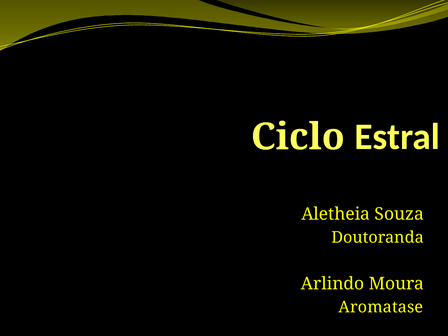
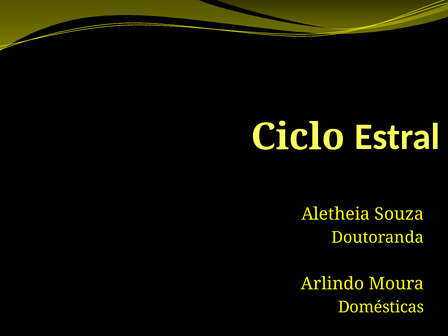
Aromatase: Aromatase -> Domésticas
